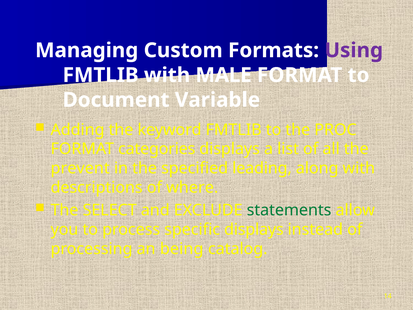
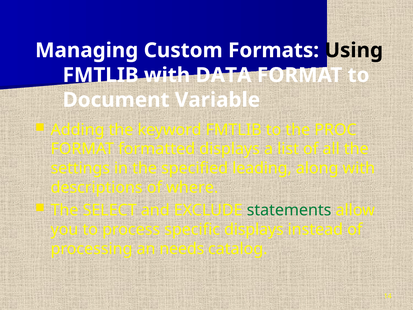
Using colour: purple -> black
MALE: MALE -> DATA
categories: categories -> formatted
prevent: prevent -> settings
being: being -> needs
